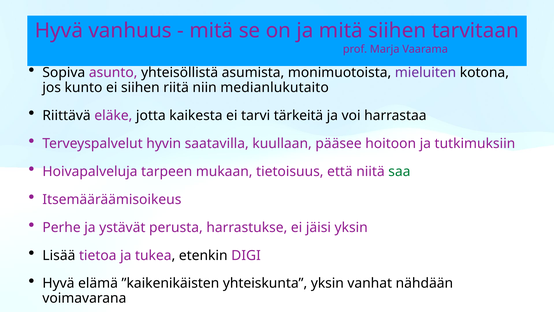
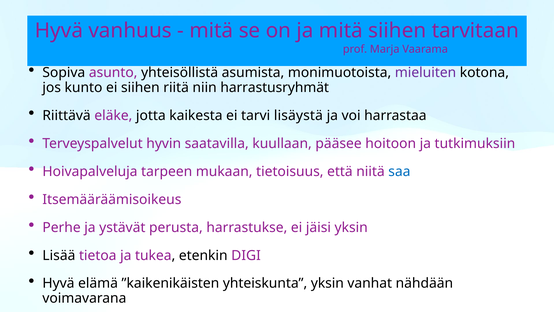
medianlukutaito: medianlukutaito -> harrastusryhmät
tärkeitä: tärkeitä -> lisäystä
saa colour: green -> blue
